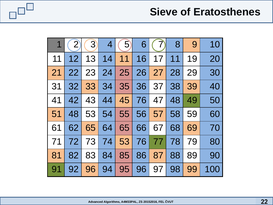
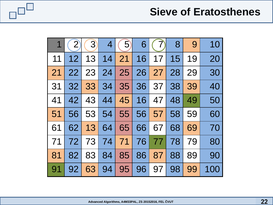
14 11: 11 -> 21
17 11: 11 -> 15
45 76: 76 -> 16
51 48: 48 -> 56
62 65: 65 -> 13
74 53: 53 -> 71
92 96: 96 -> 63
